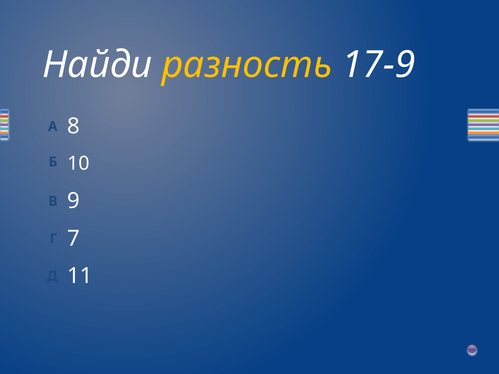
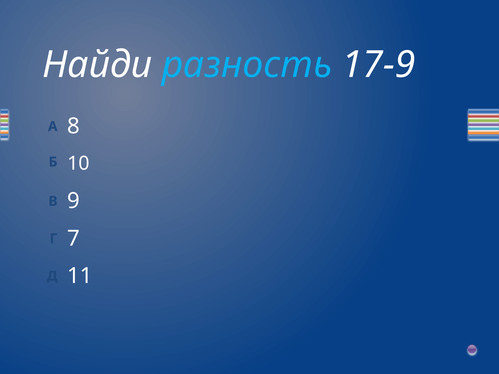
разность colour: yellow -> light blue
